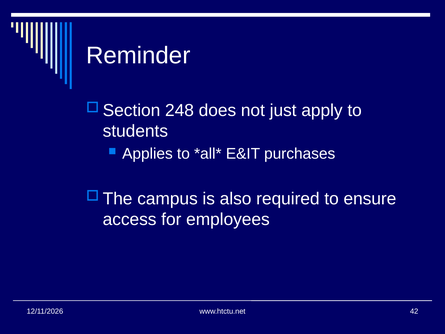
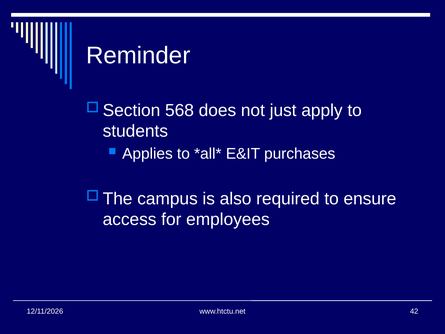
248: 248 -> 568
